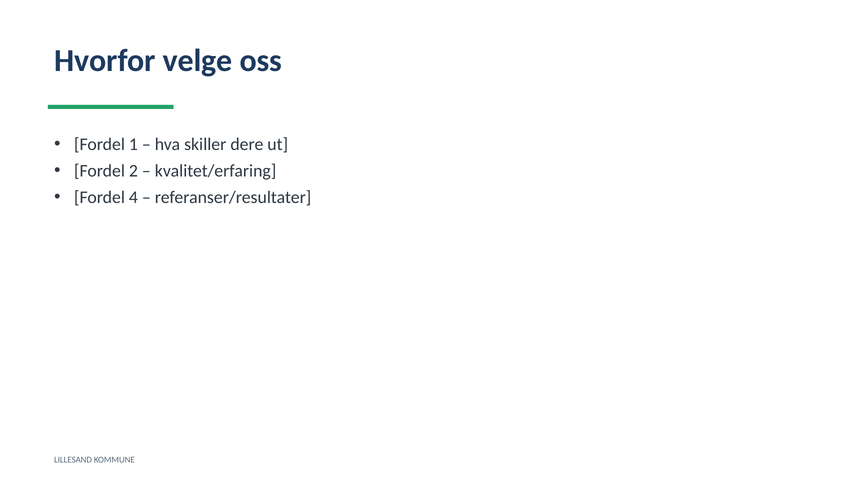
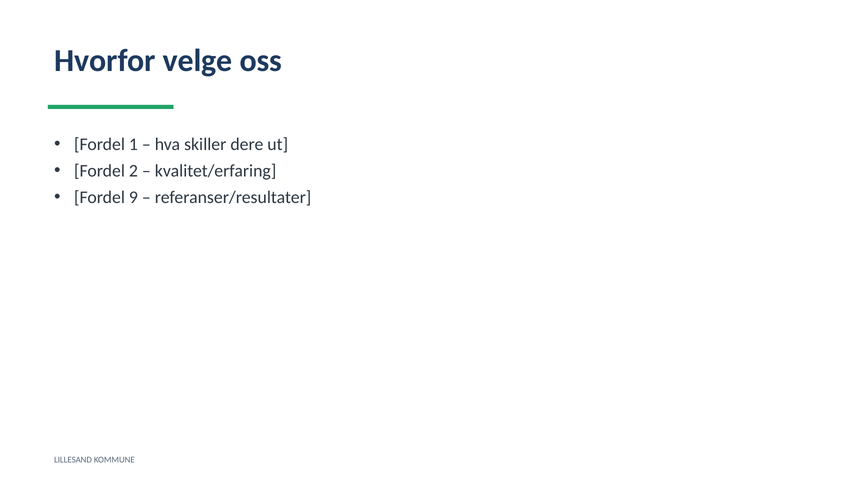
4: 4 -> 9
